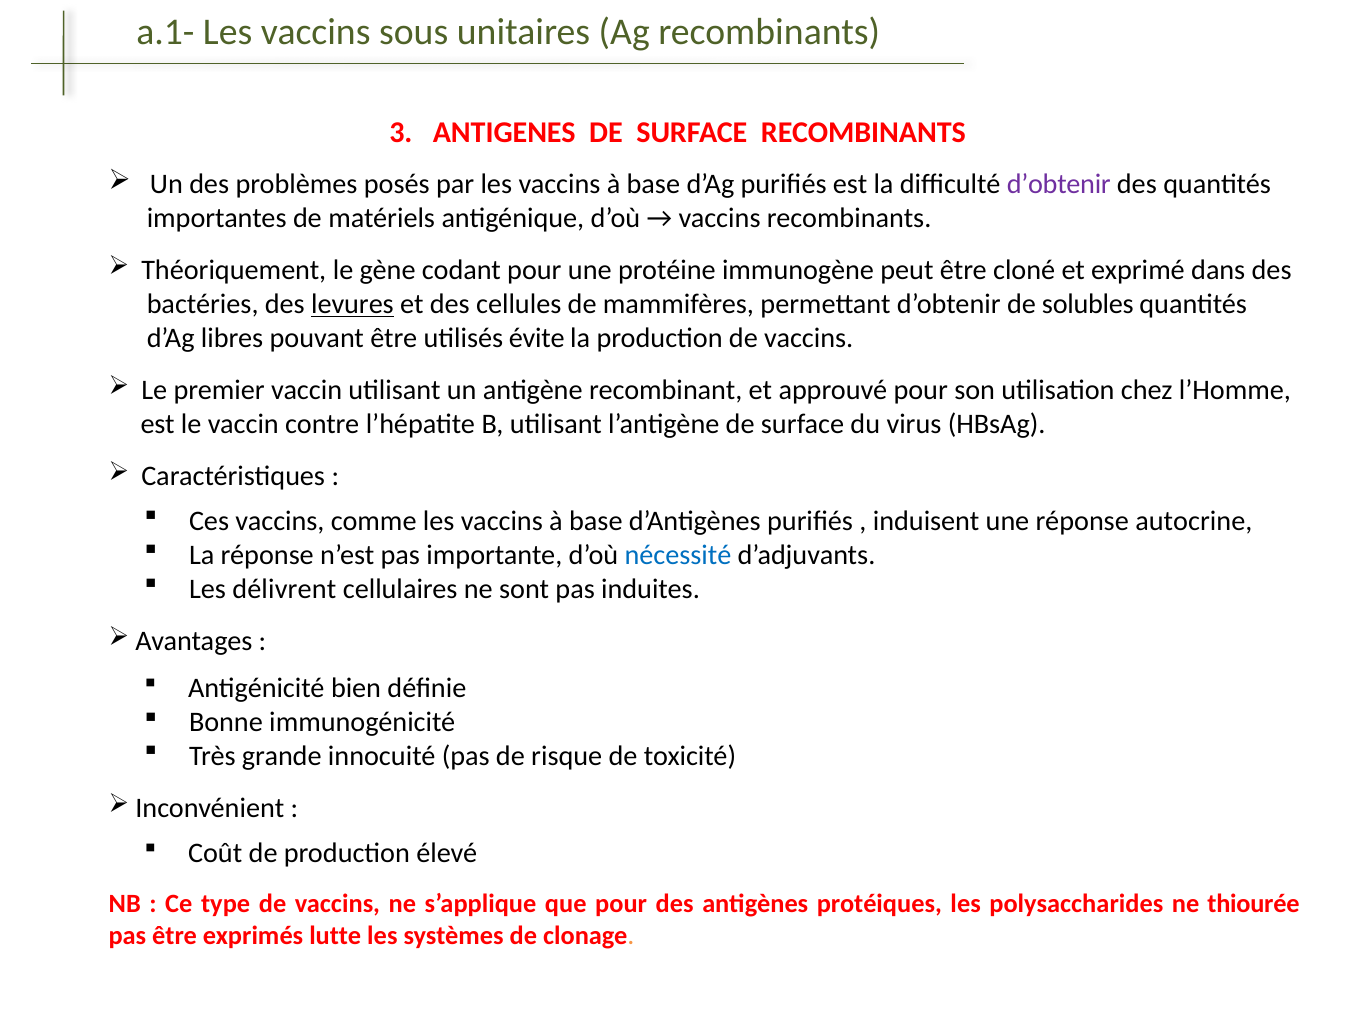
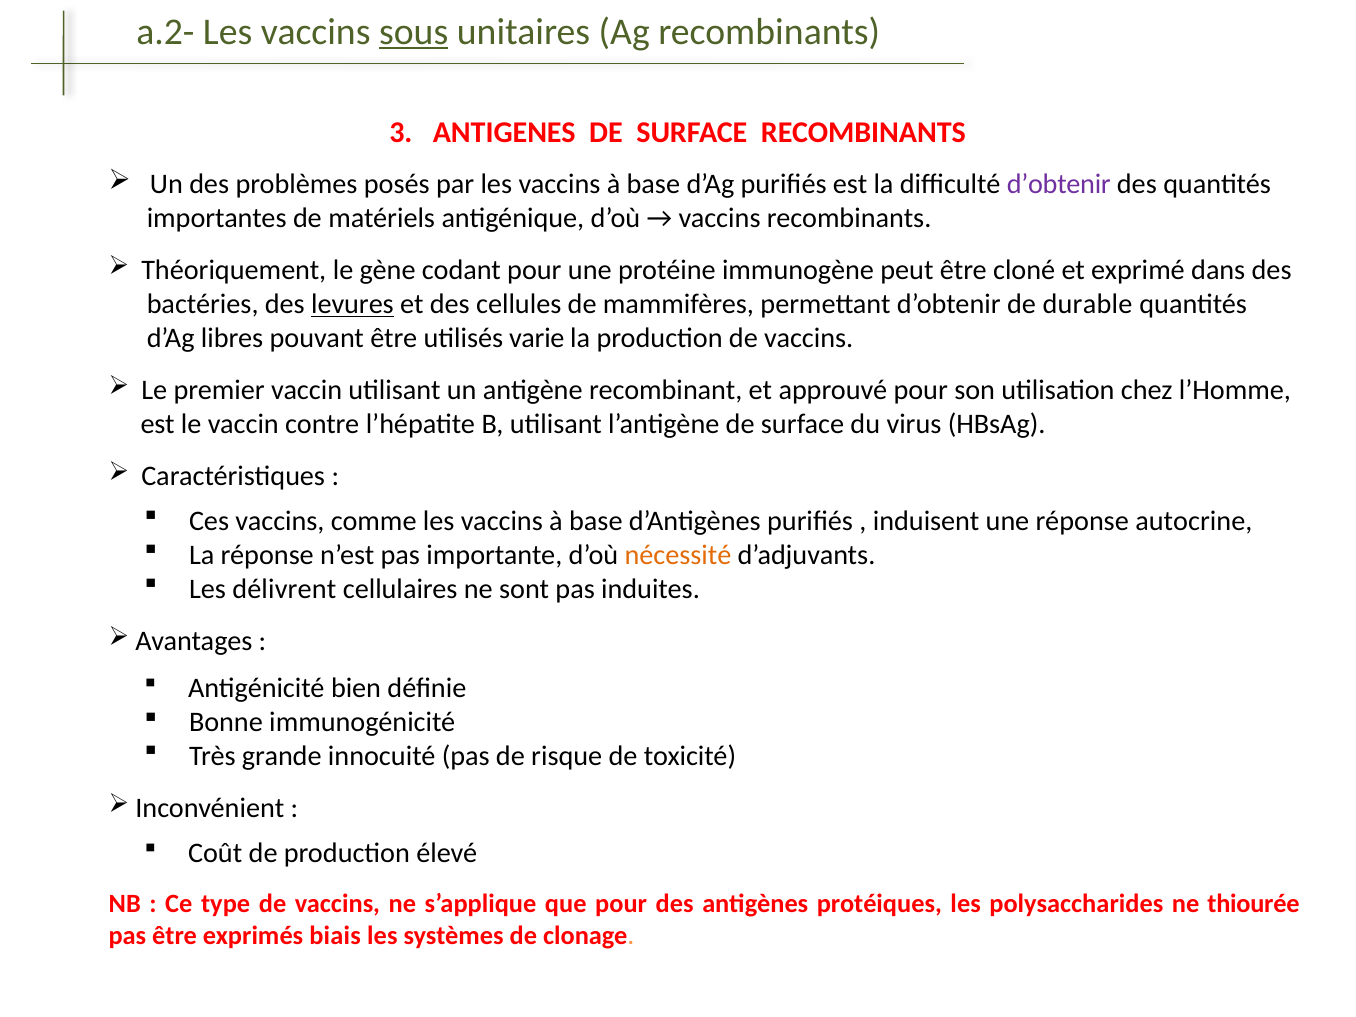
a.1-: a.1- -> a.2-
sous underline: none -> present
solubles: solubles -> durable
évite: évite -> varie
nécessité colour: blue -> orange
lutte: lutte -> biais
